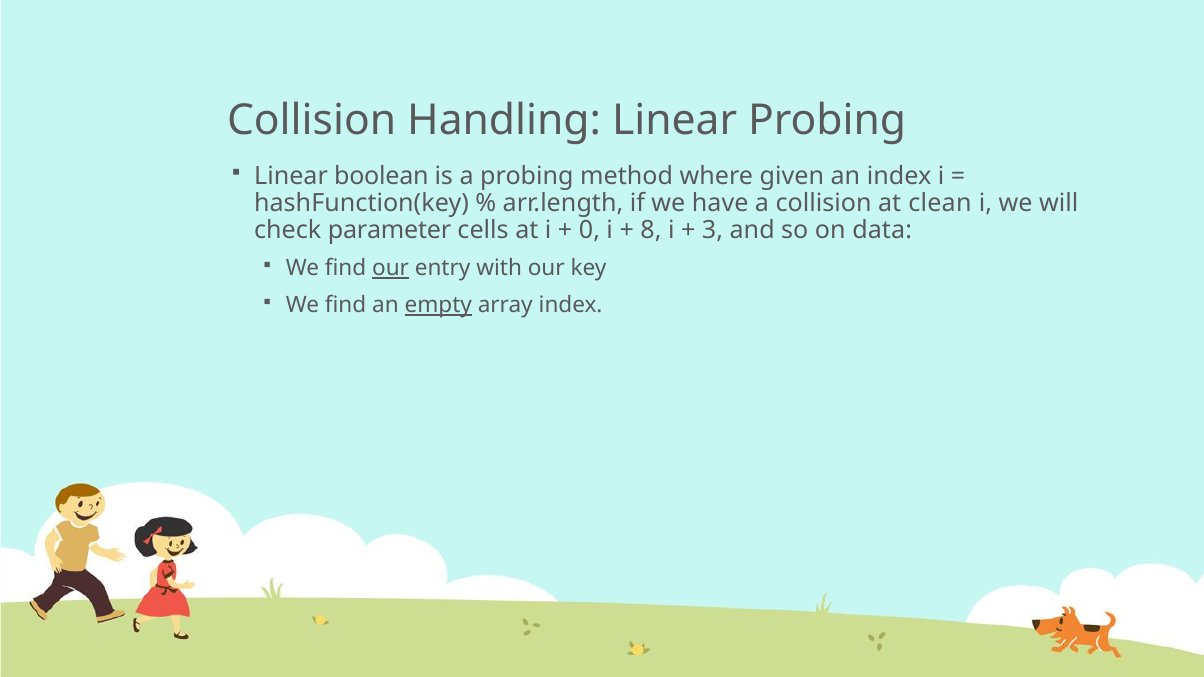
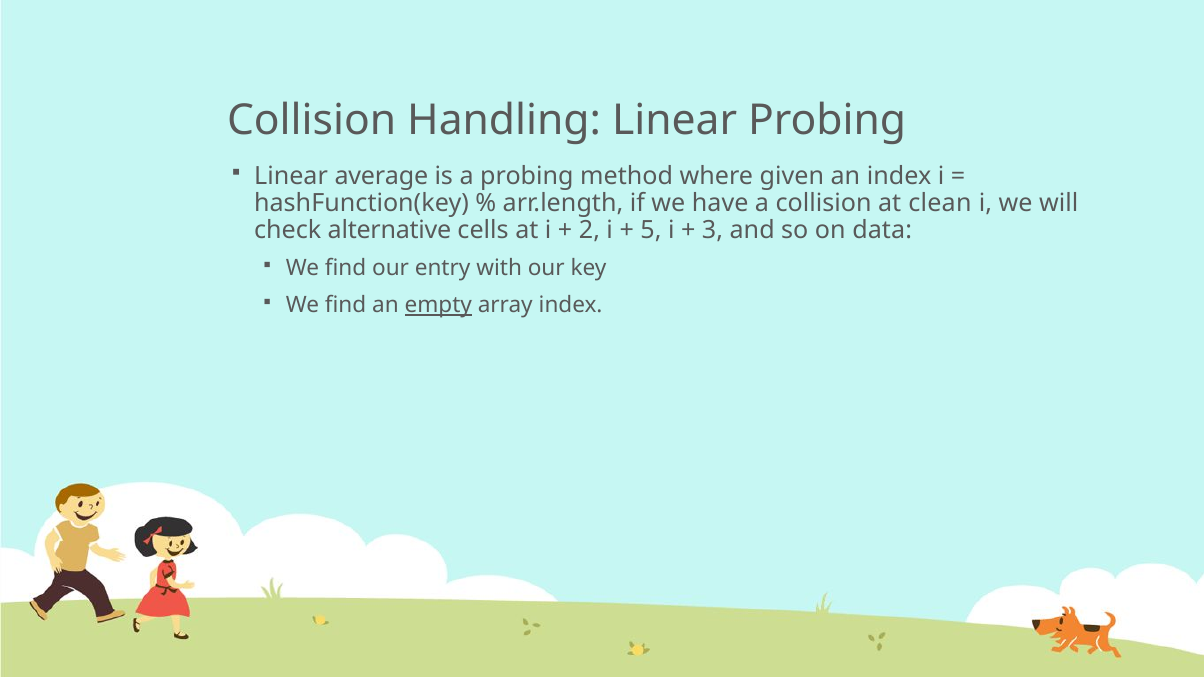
boolean: boolean -> average
parameter: parameter -> alternative
0: 0 -> 2
8: 8 -> 5
our at (391, 268) underline: present -> none
